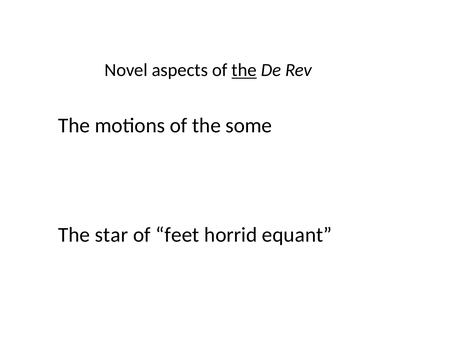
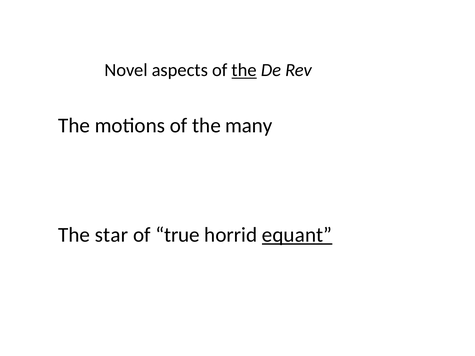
some: some -> many
feet: feet -> true
equant underline: none -> present
